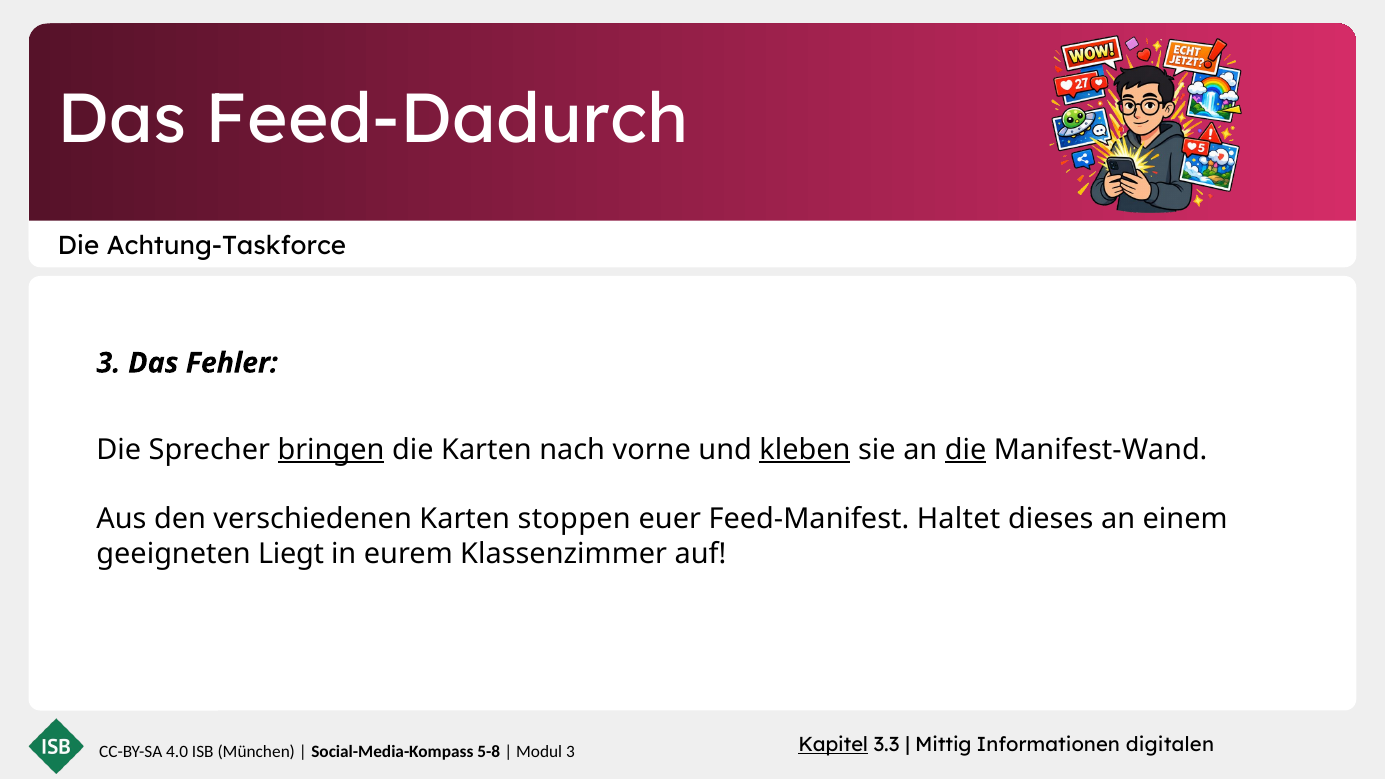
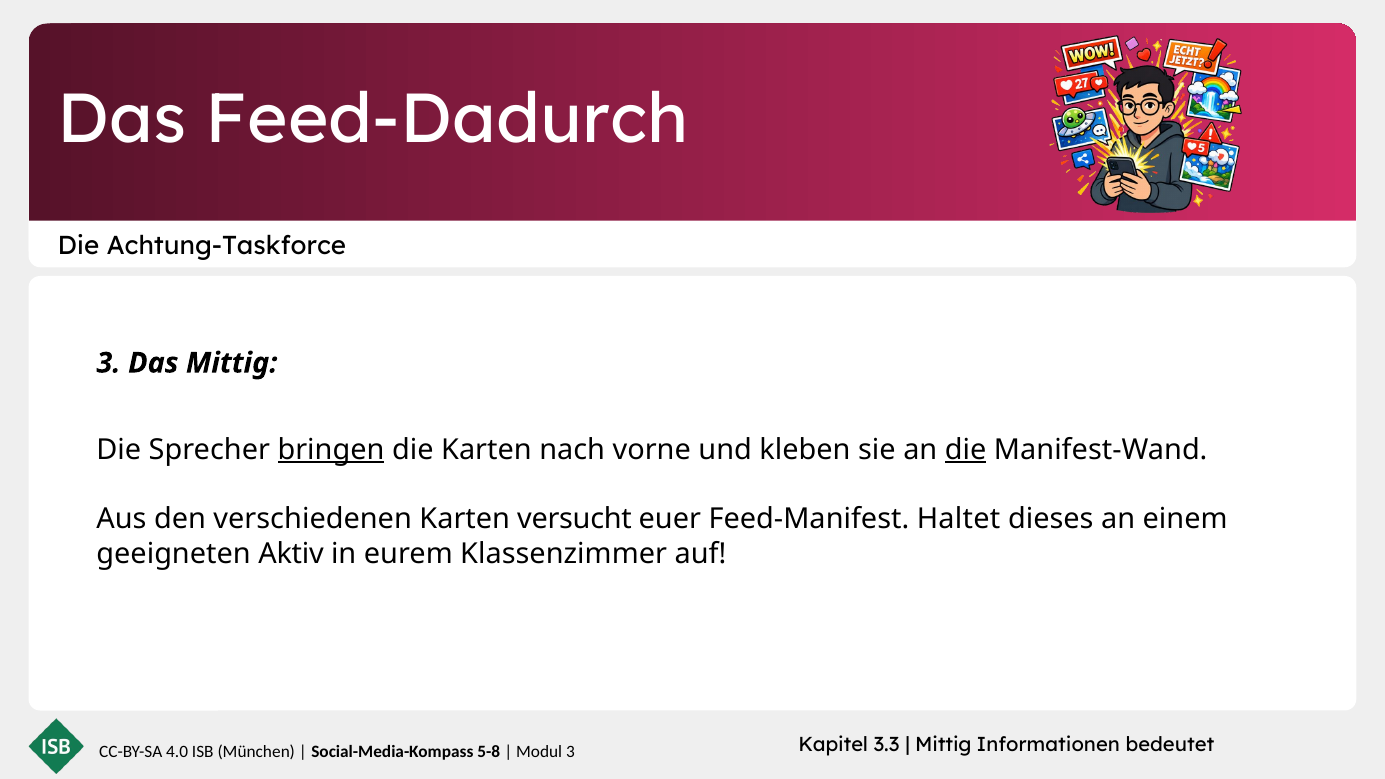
Das Fehler: Fehler -> Mittig
kleben underline: present -> none
stoppen: stoppen -> versucht
Liegt: Liegt -> Aktiv
Kapitel underline: present -> none
digitalen: digitalen -> bedeutet
